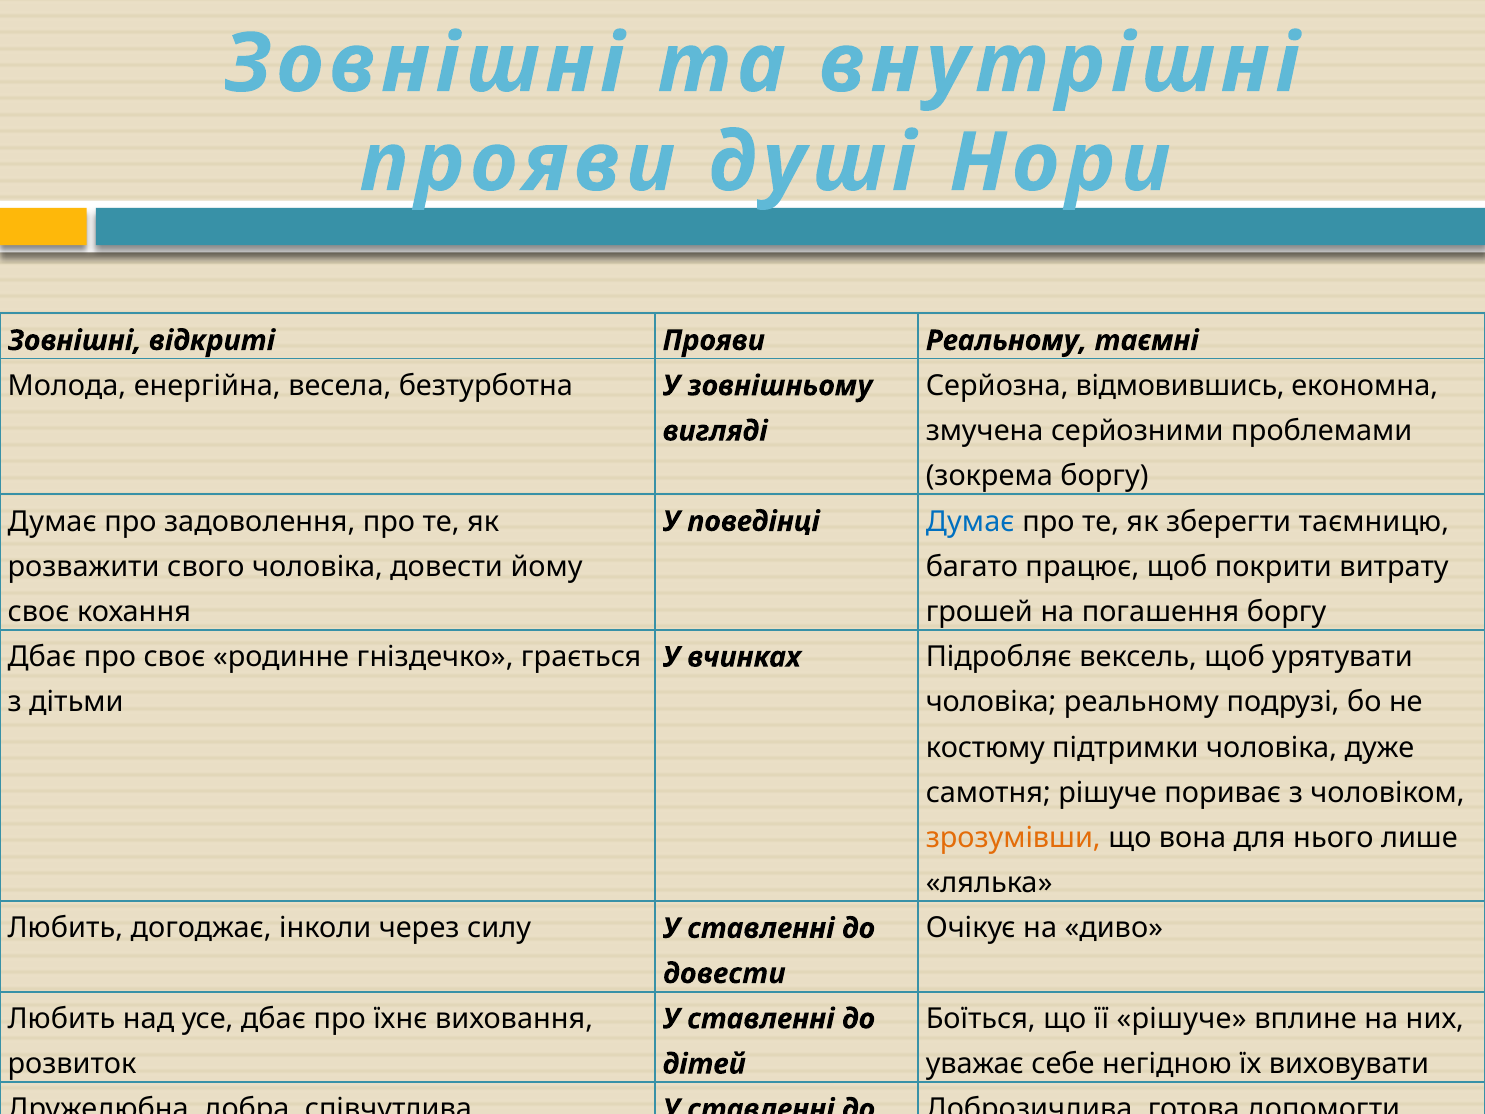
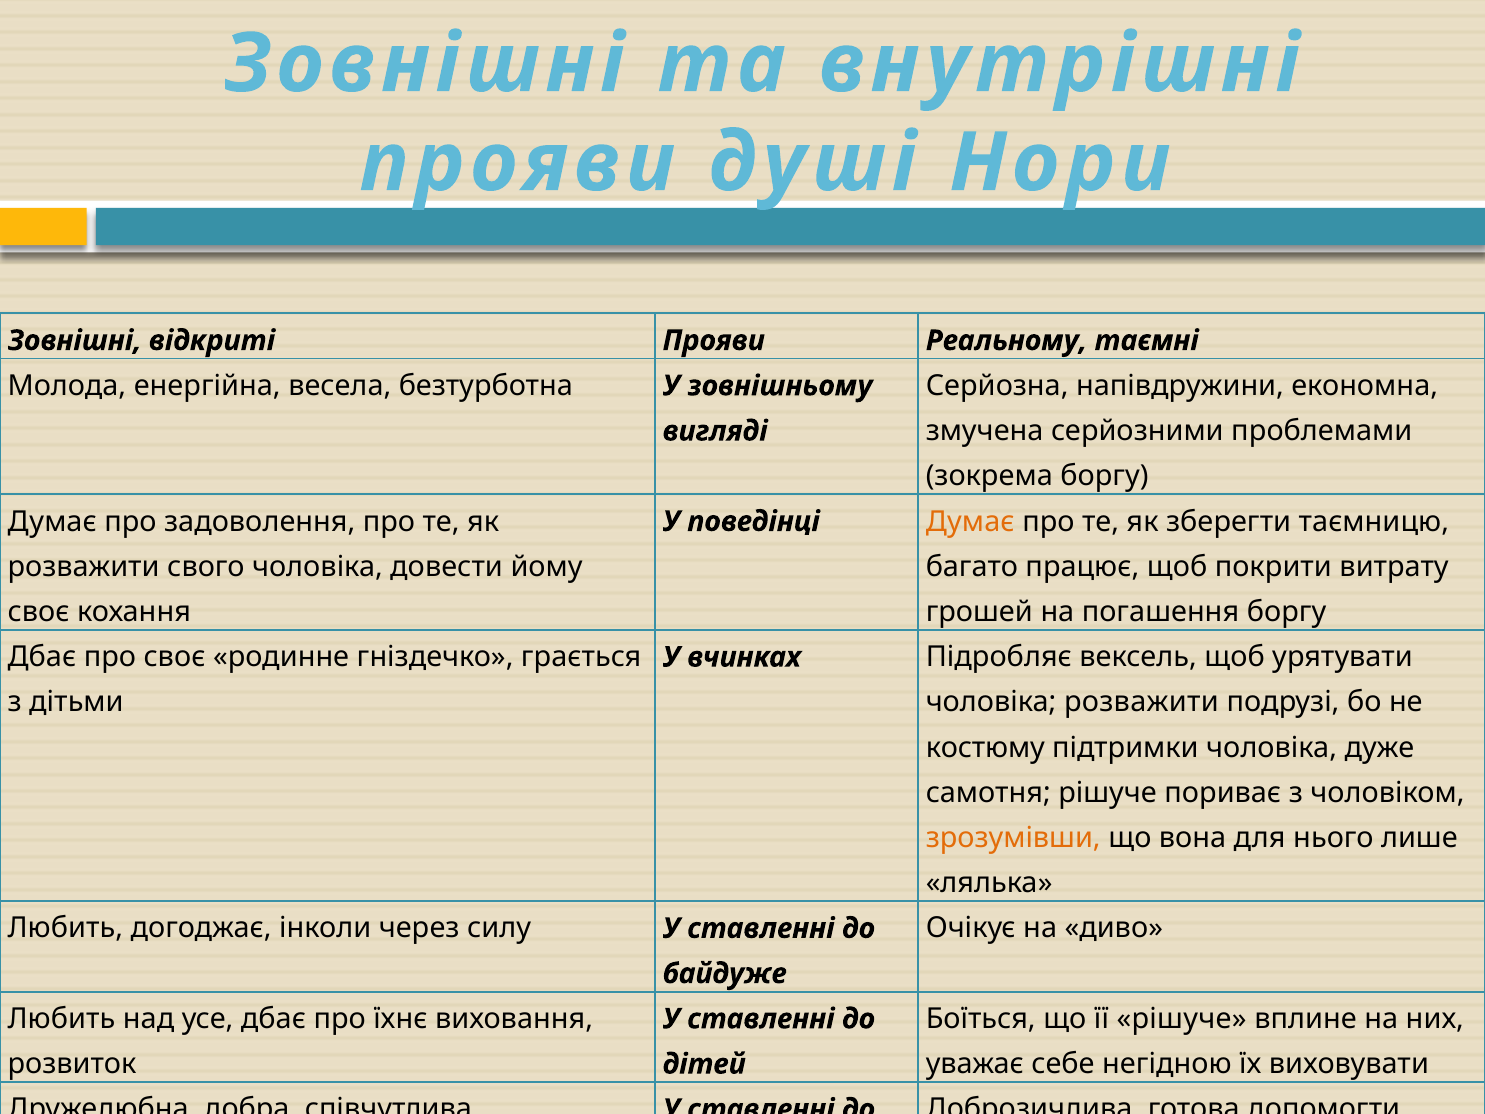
відмовившись: відмовившись -> напівдружини
Думає at (970, 521) colour: blue -> orange
чоловіка реальному: реальному -> розважити
довести at (724, 973): довести -> байдуже
